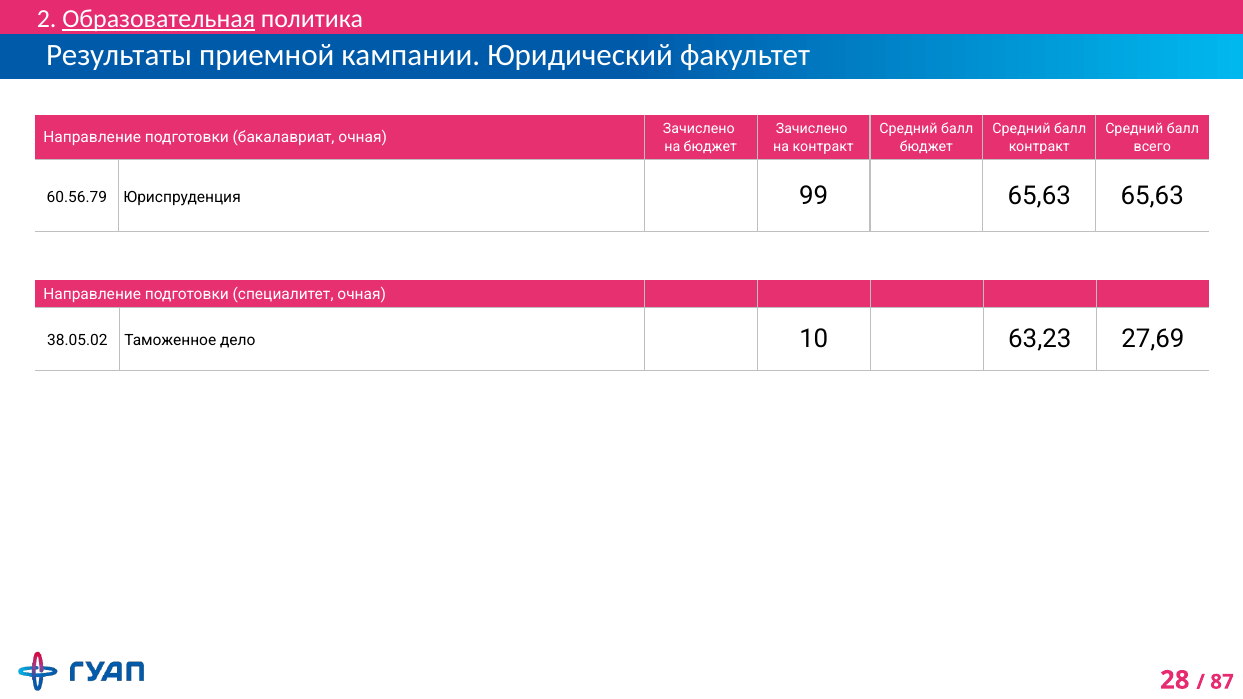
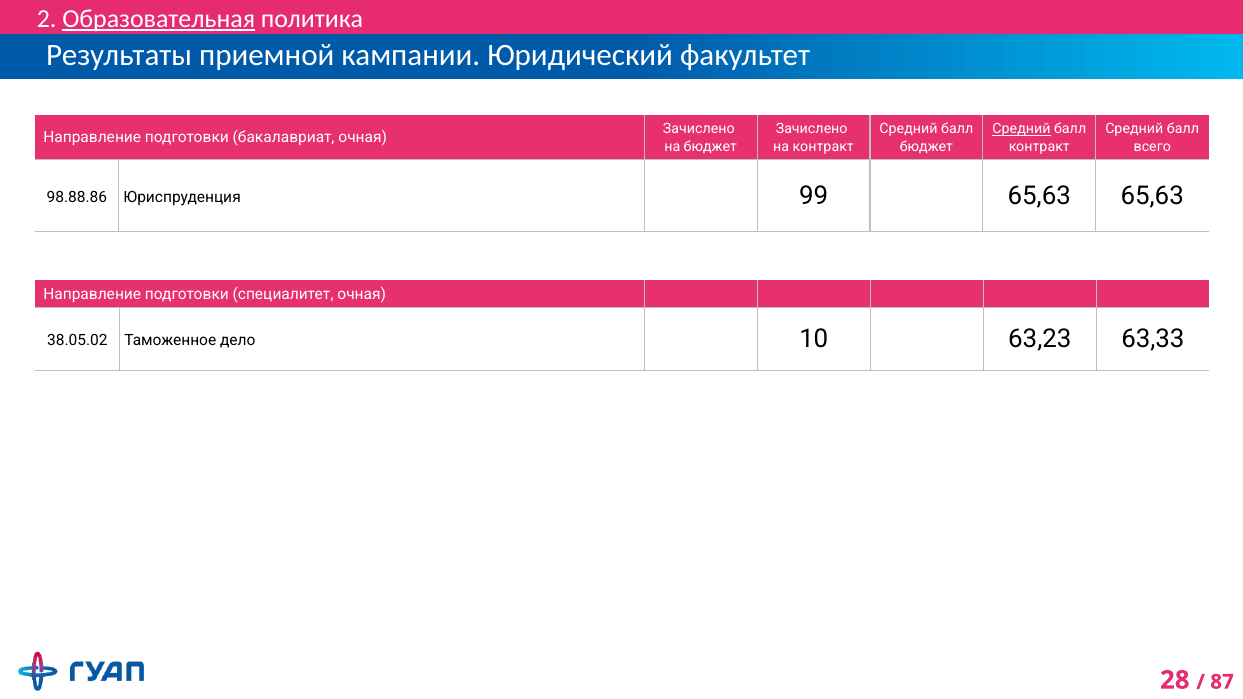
Средний at (1021, 129) underline: none -> present
60.56.79: 60.56.79 -> 98.88.86
27,69: 27,69 -> 63,33
